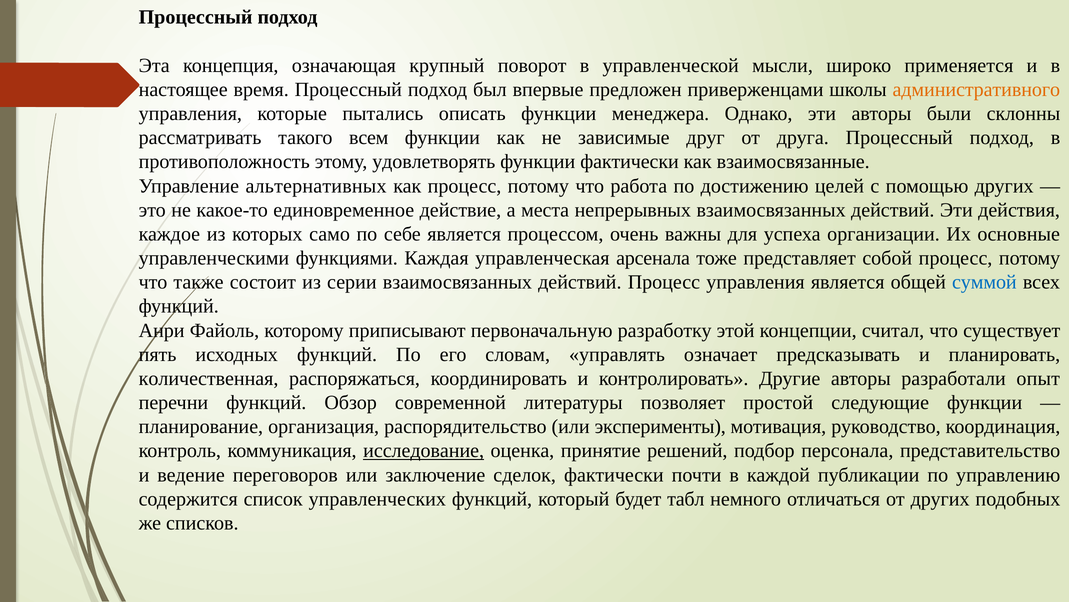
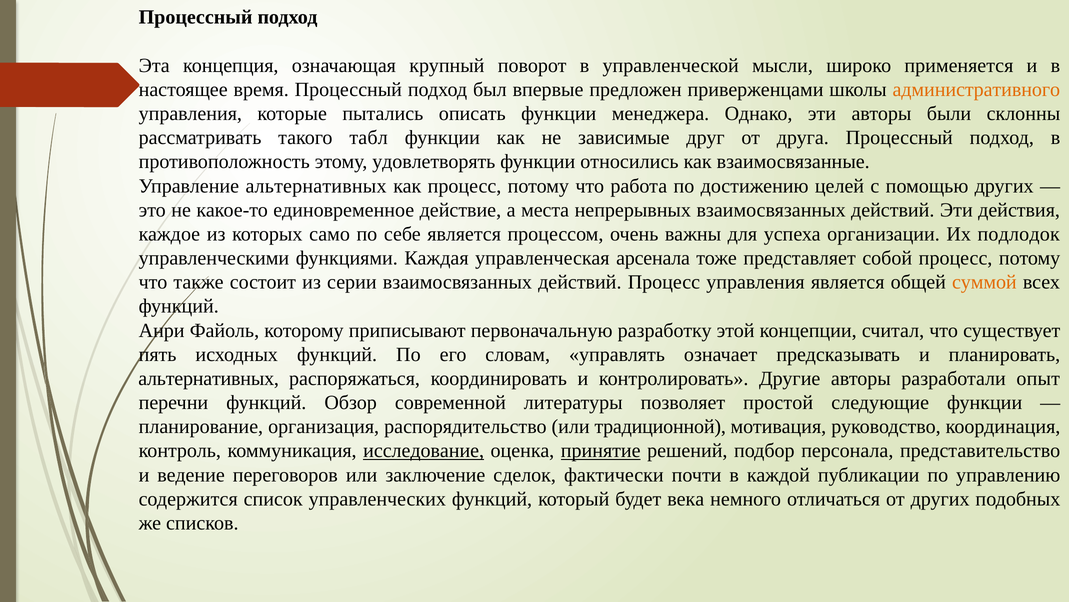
всем: всем -> табл
функции фактически: фактически -> относились
основные: основные -> подлодок
суммой colour: blue -> orange
количественная at (209, 378): количественная -> альтернативных
эксперименты: эксперименты -> традиционной
принятие underline: none -> present
табл: табл -> века
